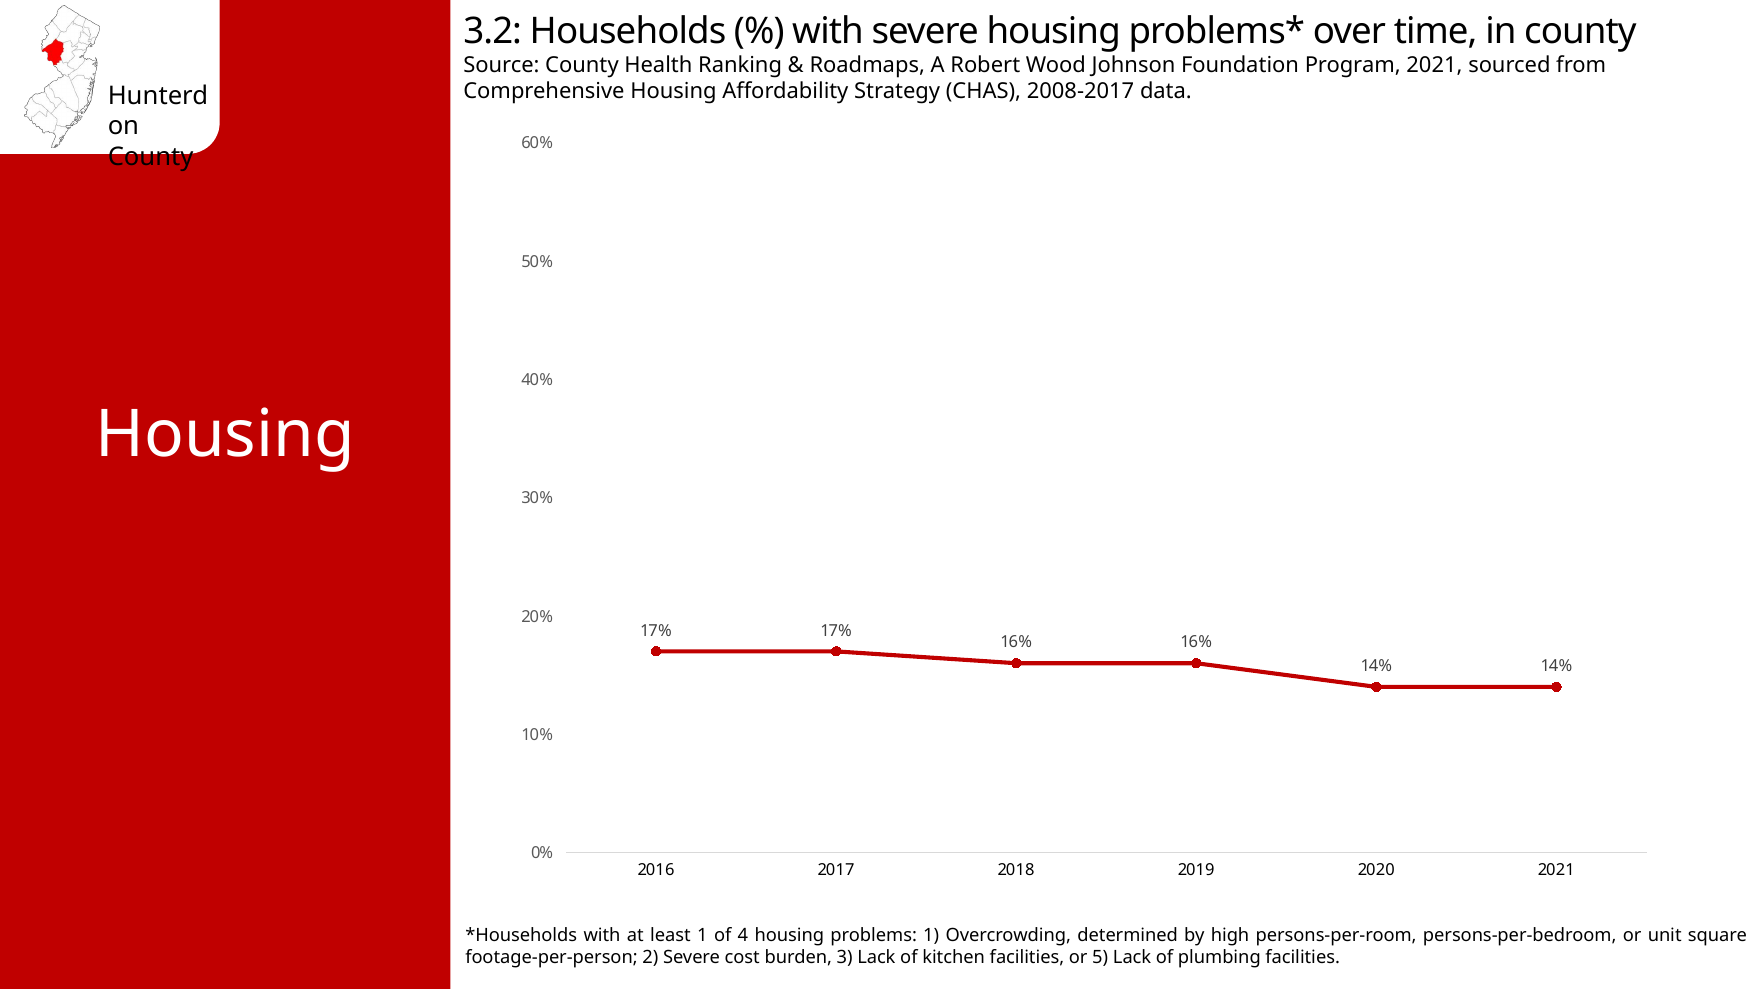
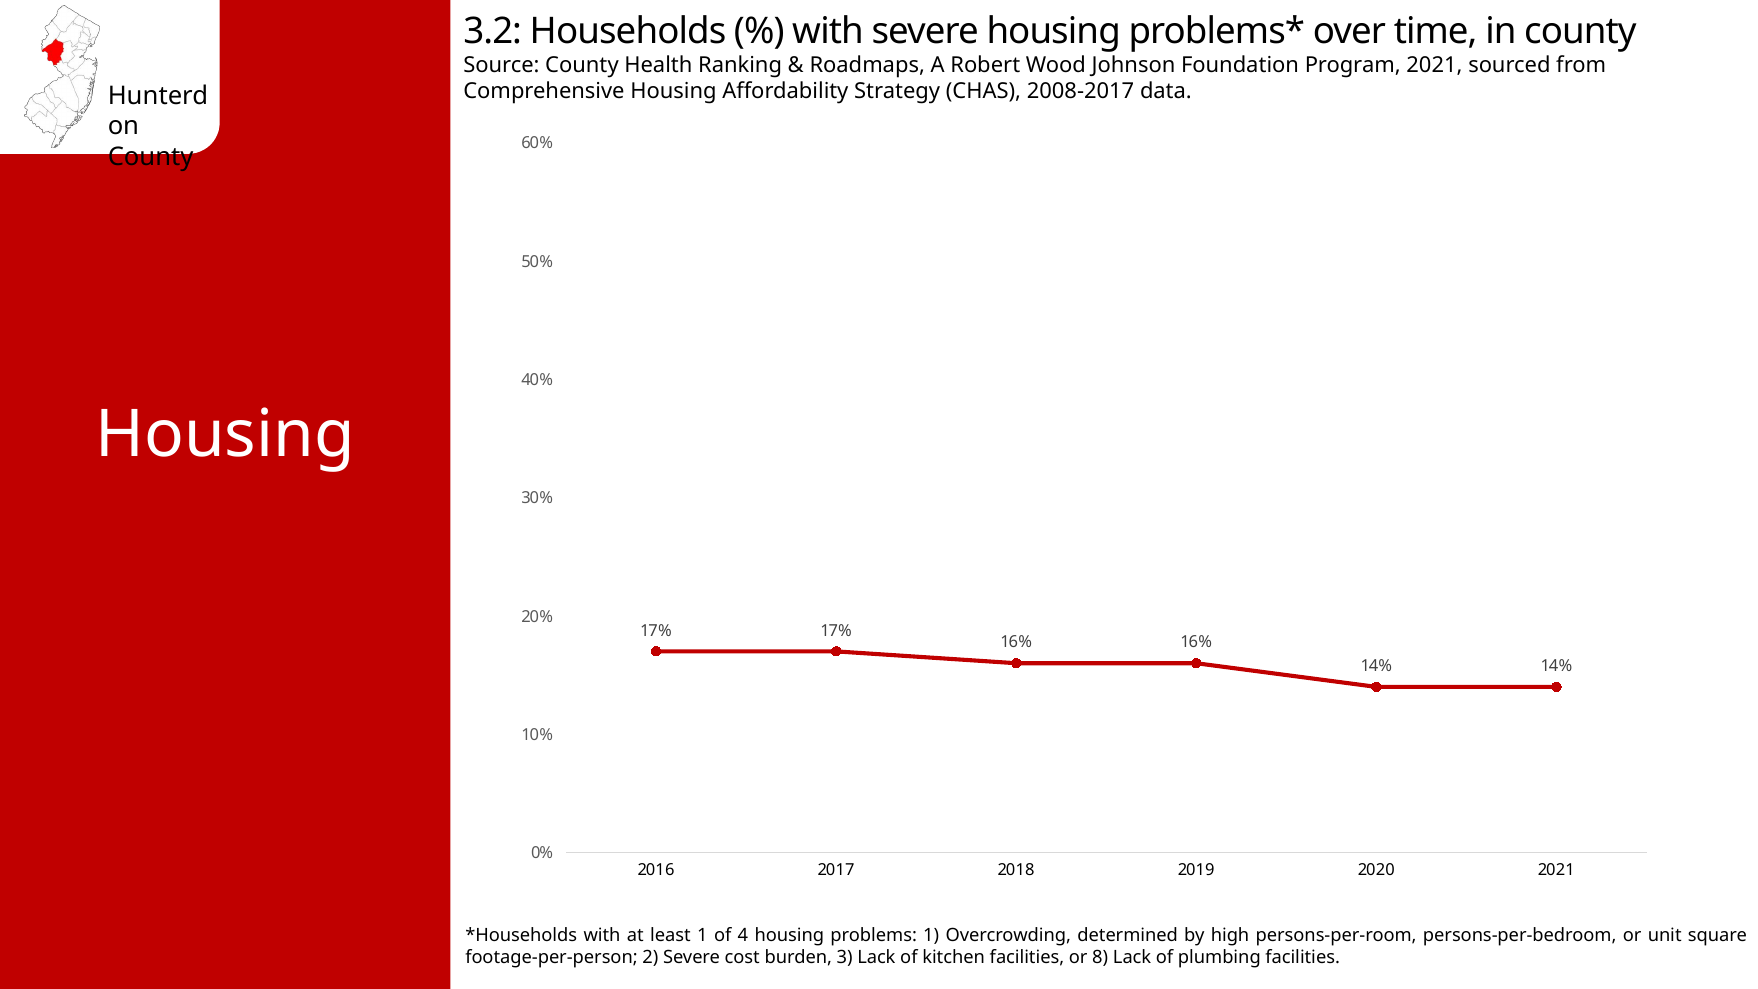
5: 5 -> 8
